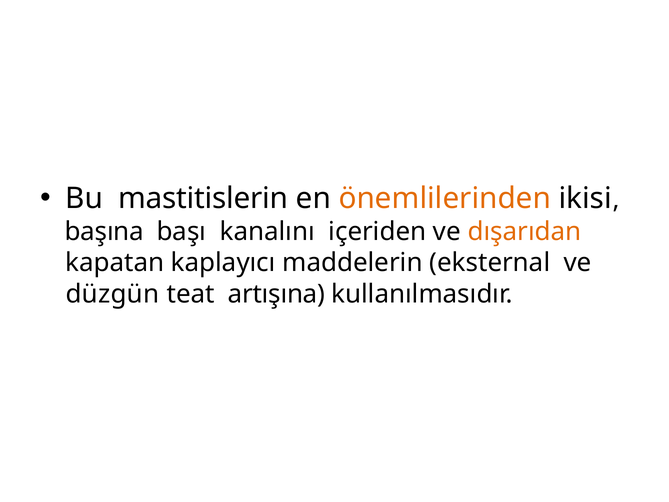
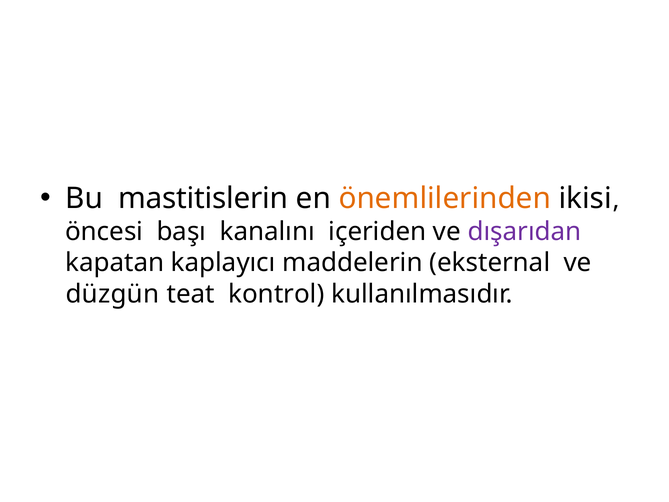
başına: başına -> öncesi
dışarıdan colour: orange -> purple
artışına: artışına -> kontrol
